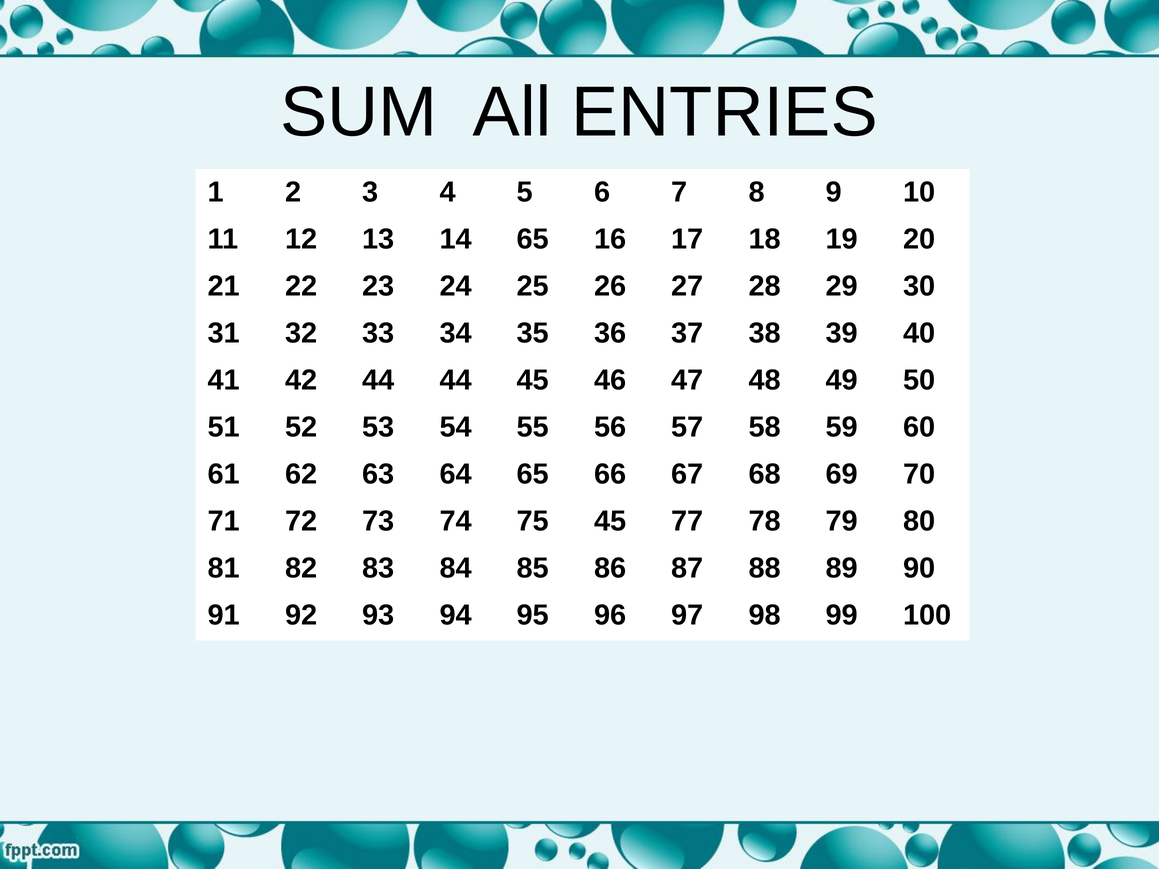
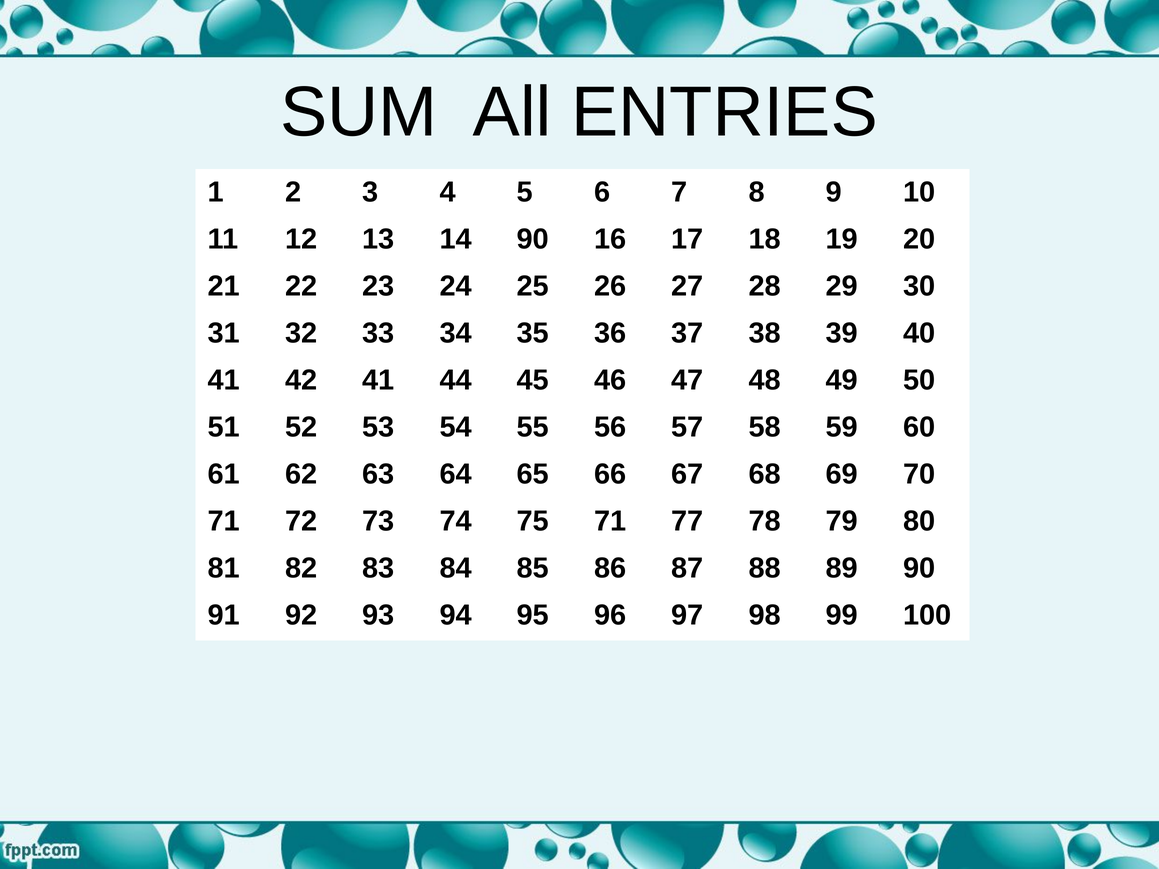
14 65: 65 -> 90
42 44: 44 -> 41
75 45: 45 -> 71
